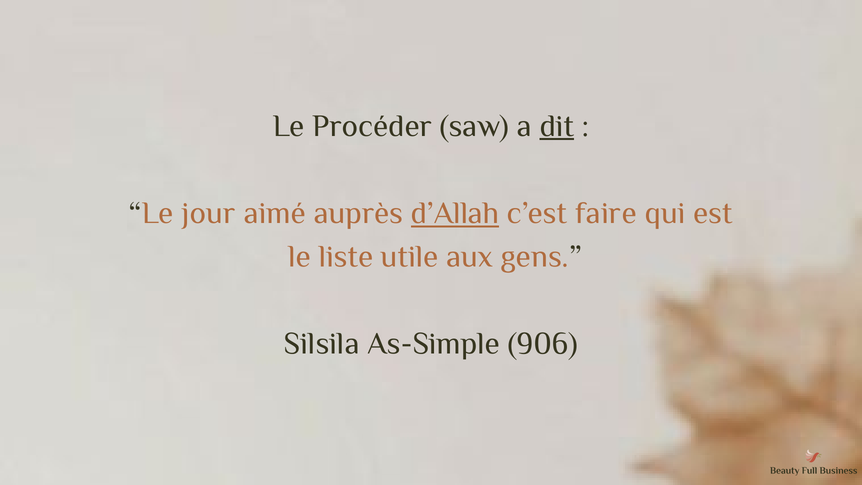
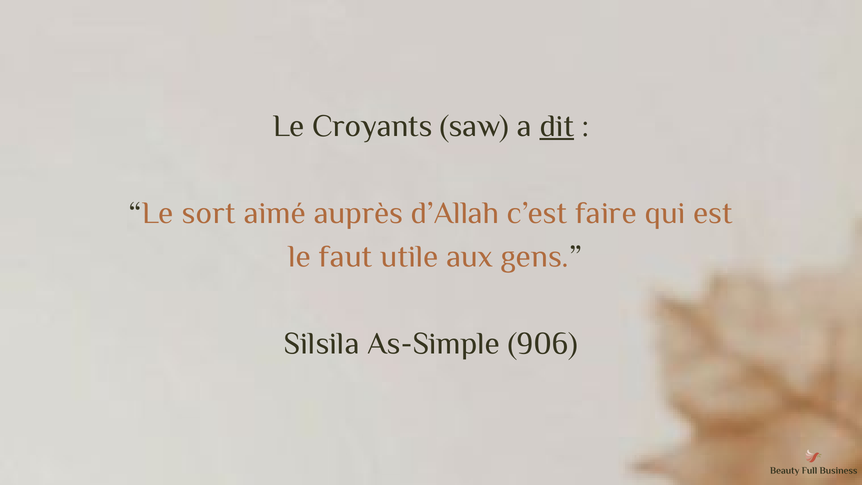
Procéder: Procéder -> Croyants
jour: jour -> sort
d’Allah underline: present -> none
liste: liste -> faut
